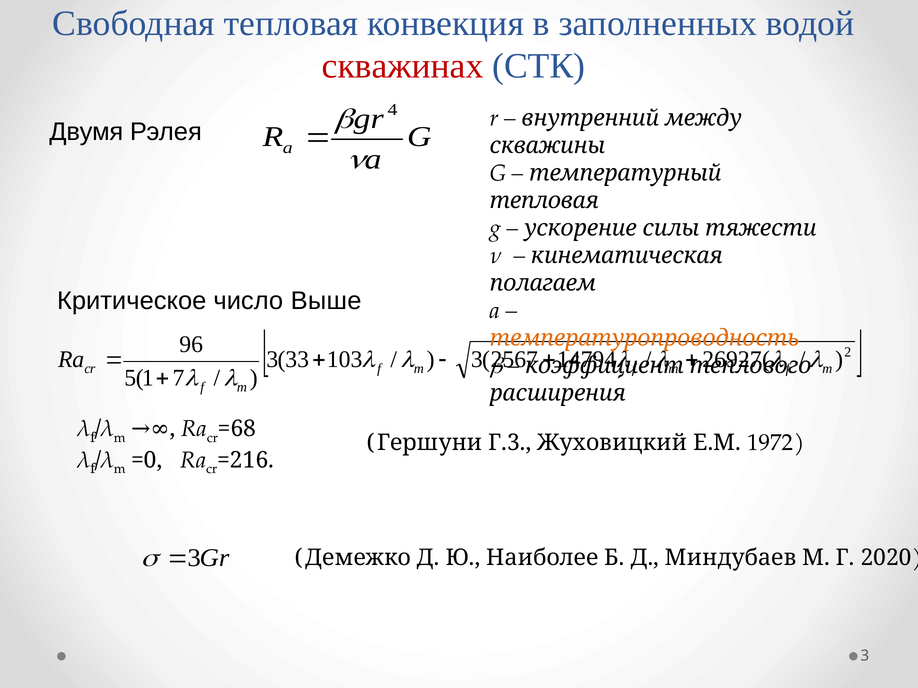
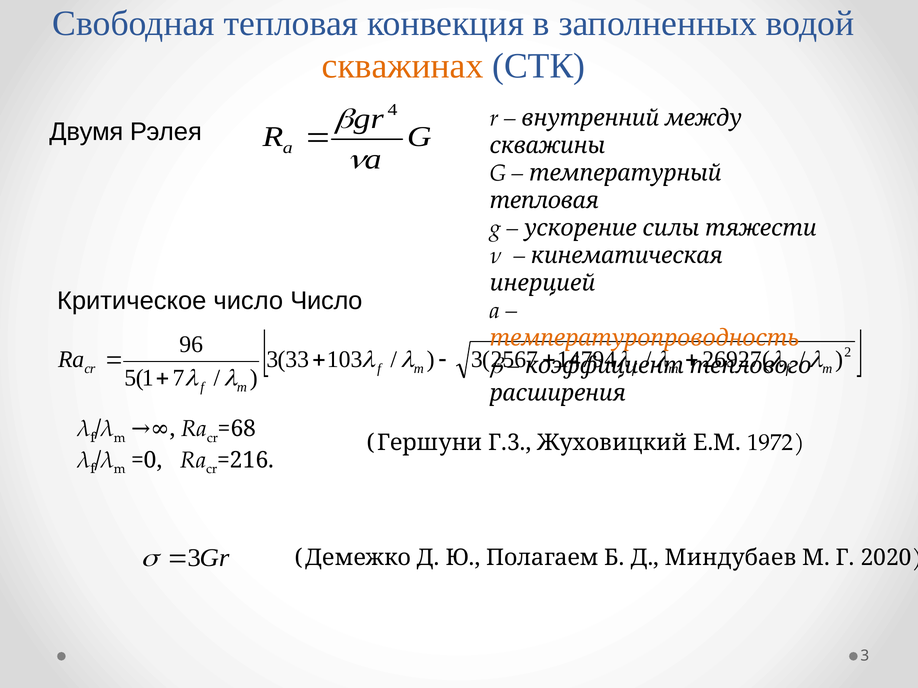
скважинах colour: red -> orange
полагаем: полагаем -> инерцией
число Выше: Выше -> Число
Наиболее: Наиболее -> Полагаем
